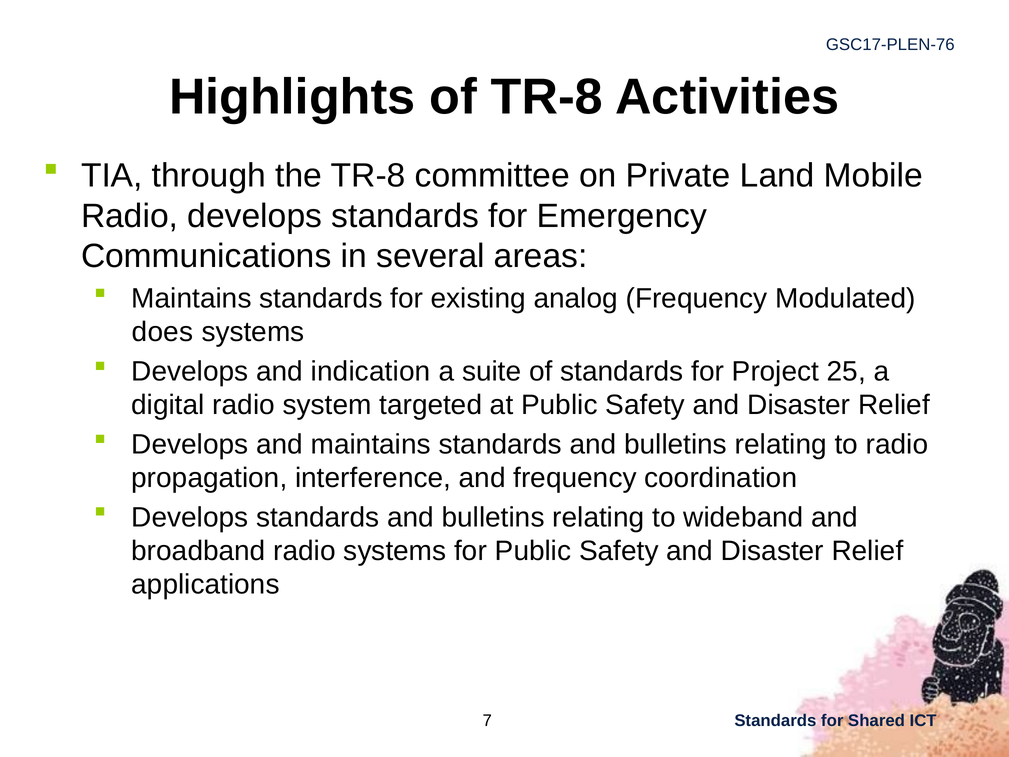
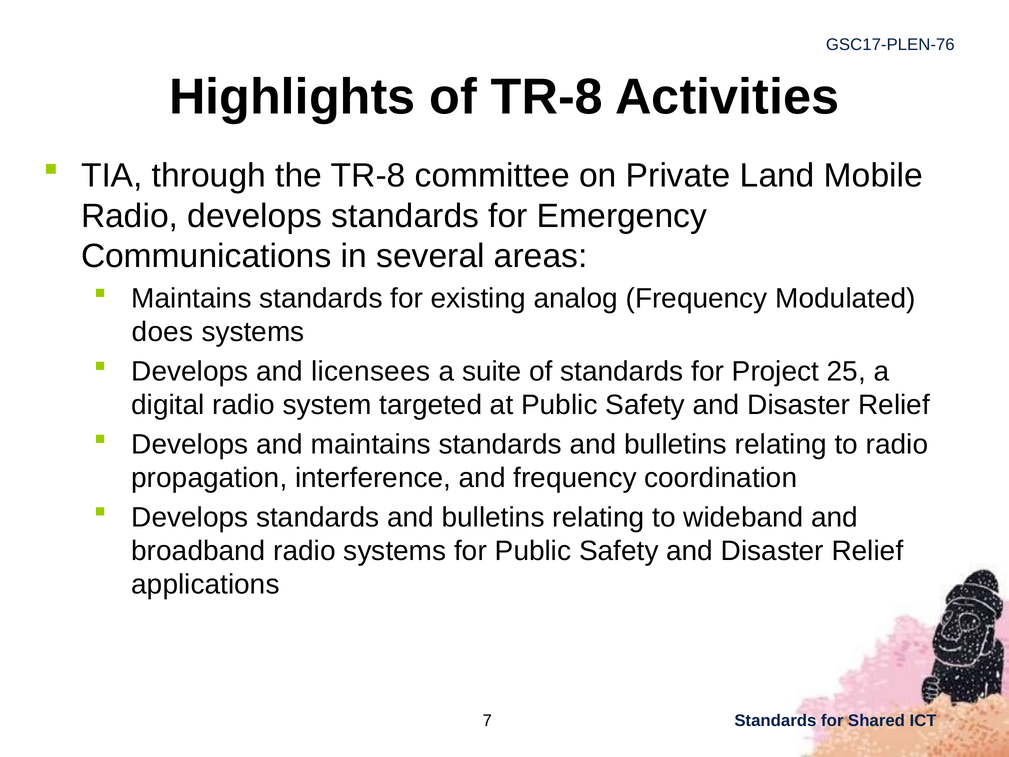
indication: indication -> licensees
